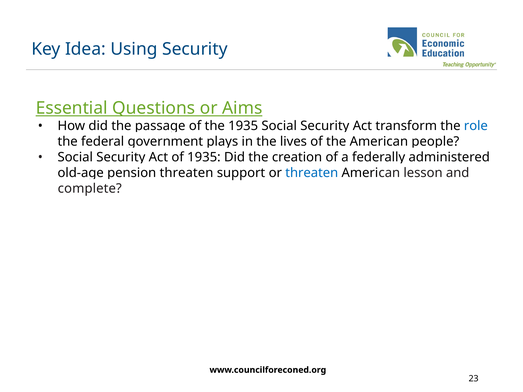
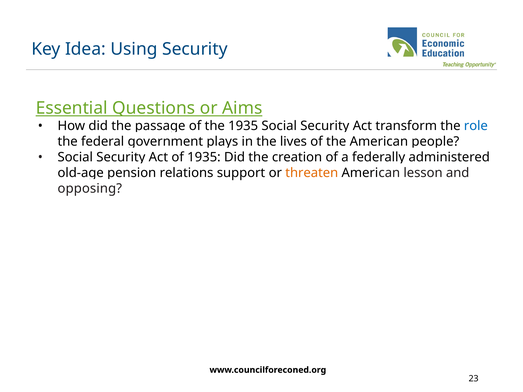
pension threaten: threaten -> relations
threaten at (312, 173) colour: blue -> orange
complete: complete -> opposing
